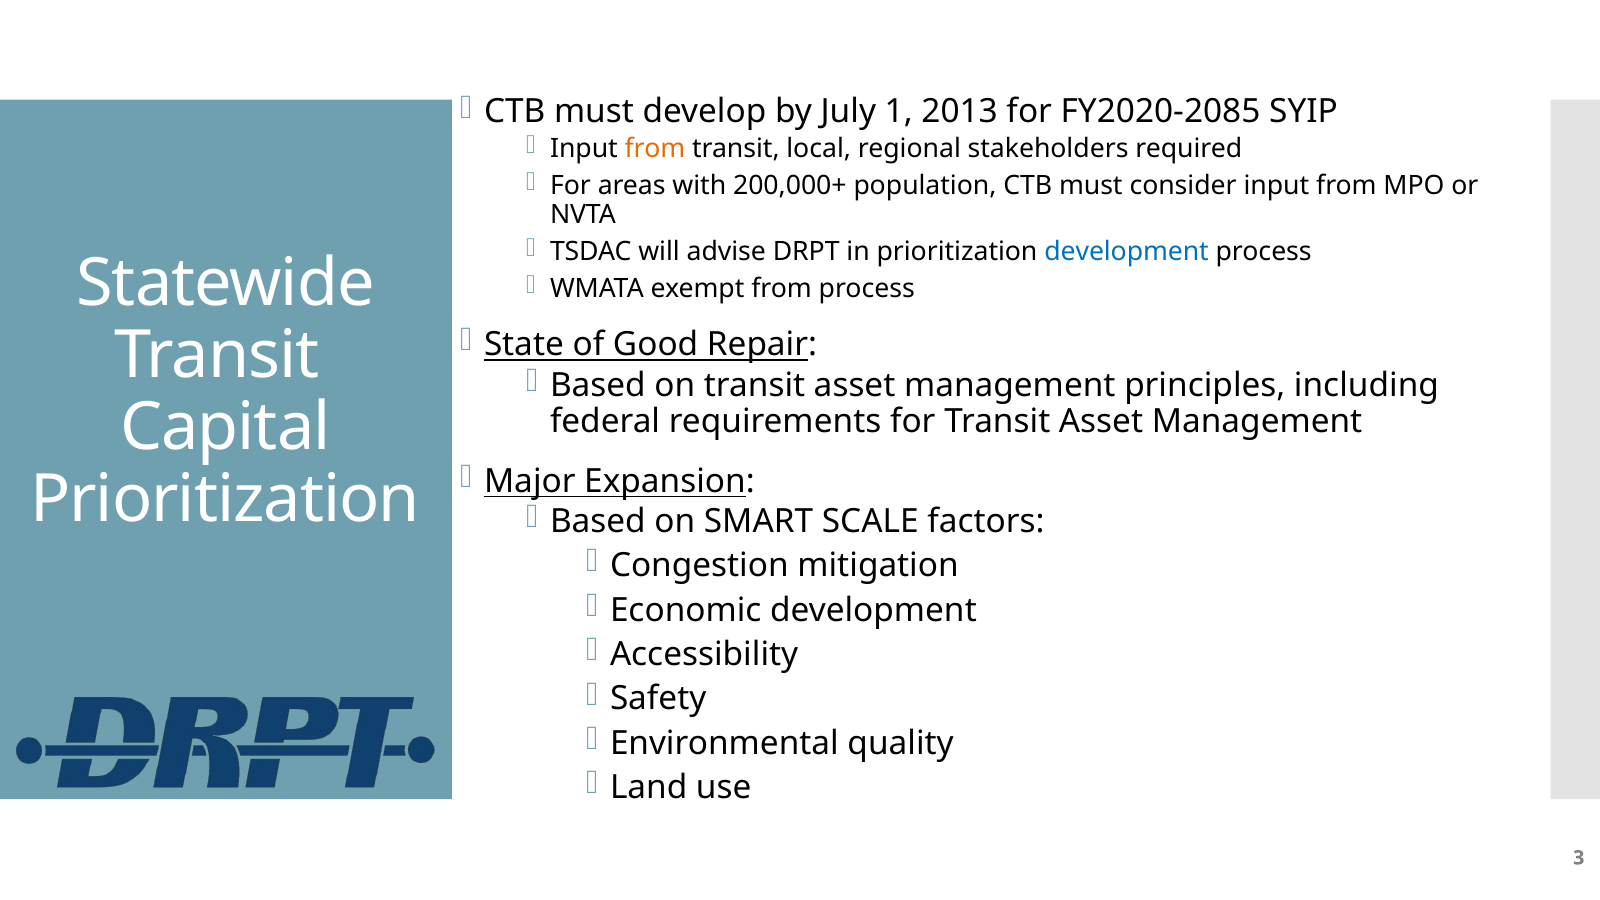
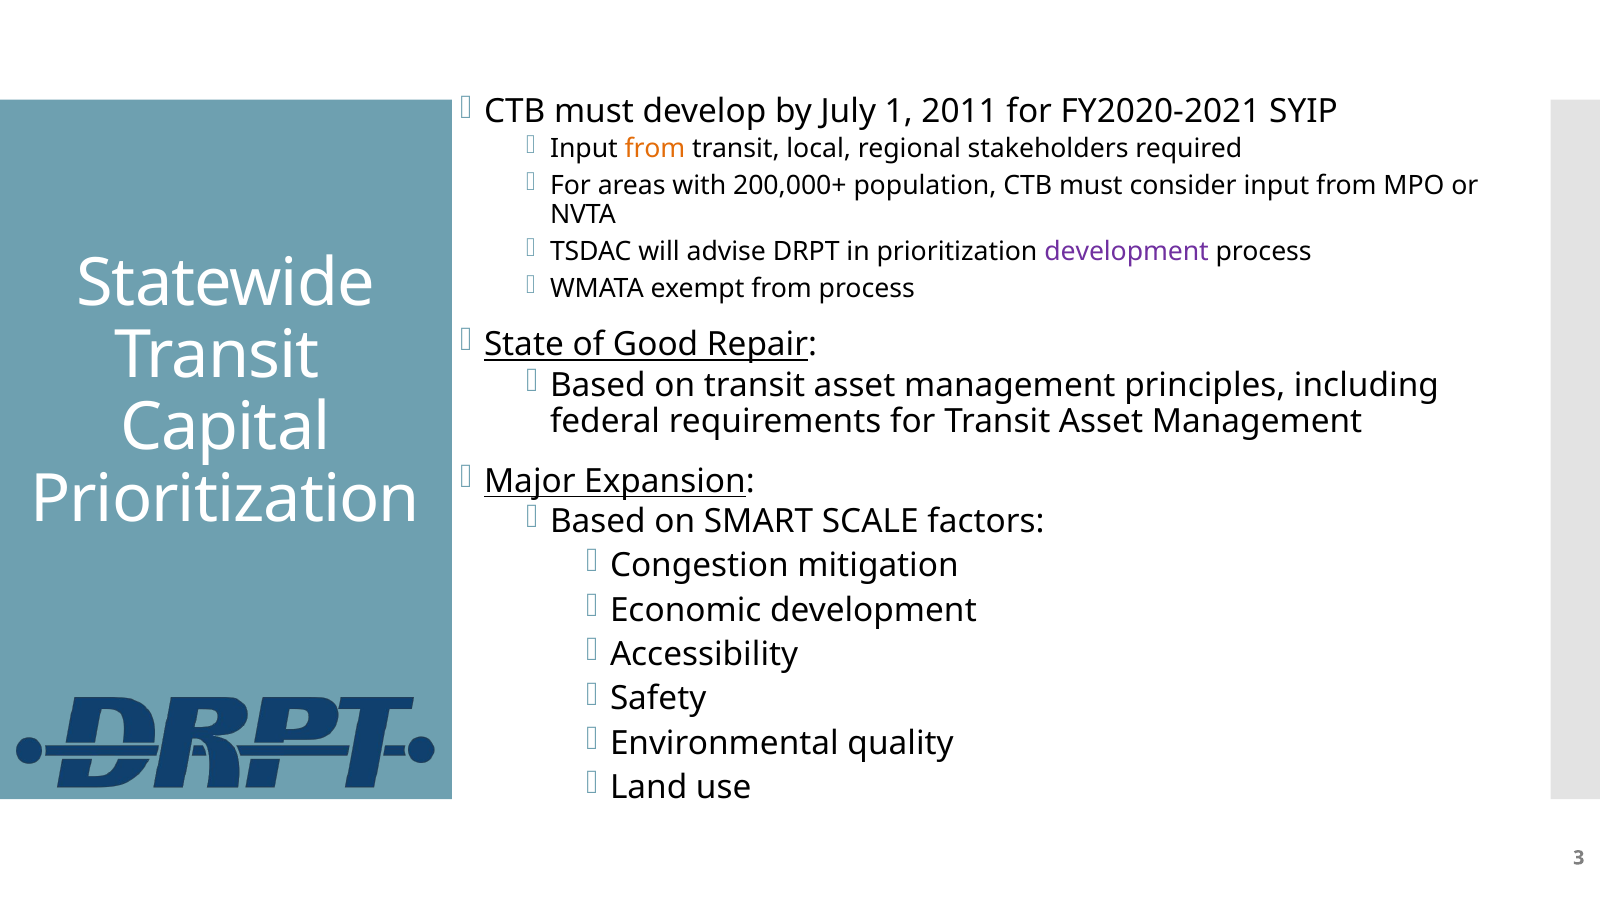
2013: 2013 -> 2011
FY2020-2085: FY2020-2085 -> FY2020-2021
development at (1127, 251) colour: blue -> purple
